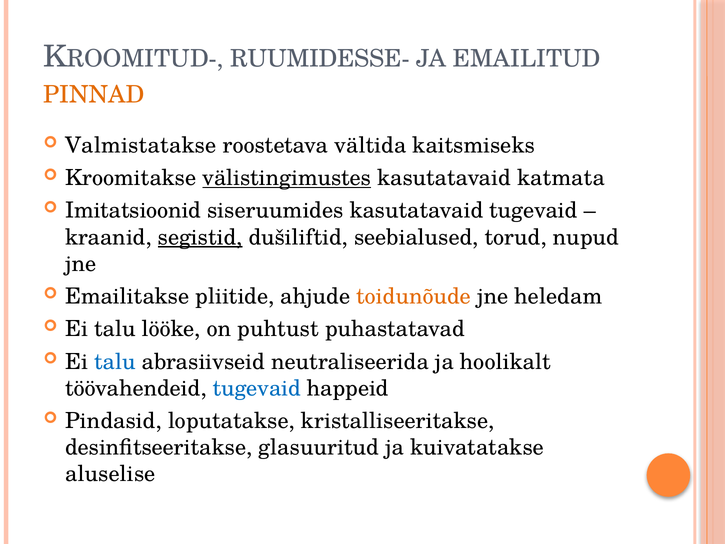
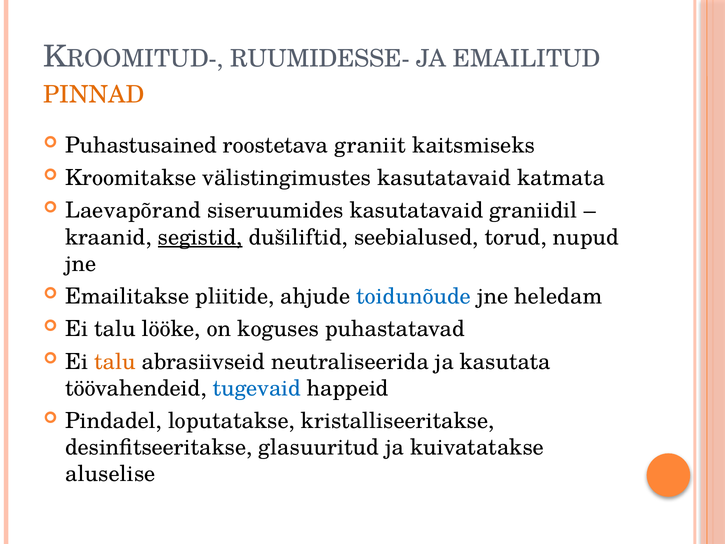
Valmistatakse: Valmistatakse -> Puhastusained
vältida: vältida -> graniit
välistingimustes underline: present -> none
Imitatsioonid: Imitatsioonid -> Laevapõrand
kasutatavaid tugevaid: tugevaid -> graniidil
toidunõude colour: orange -> blue
puhtust: puhtust -> koguses
talu at (115, 362) colour: blue -> orange
hoolikalt: hoolikalt -> kasutata
Pindasid: Pindasid -> Pindadel
